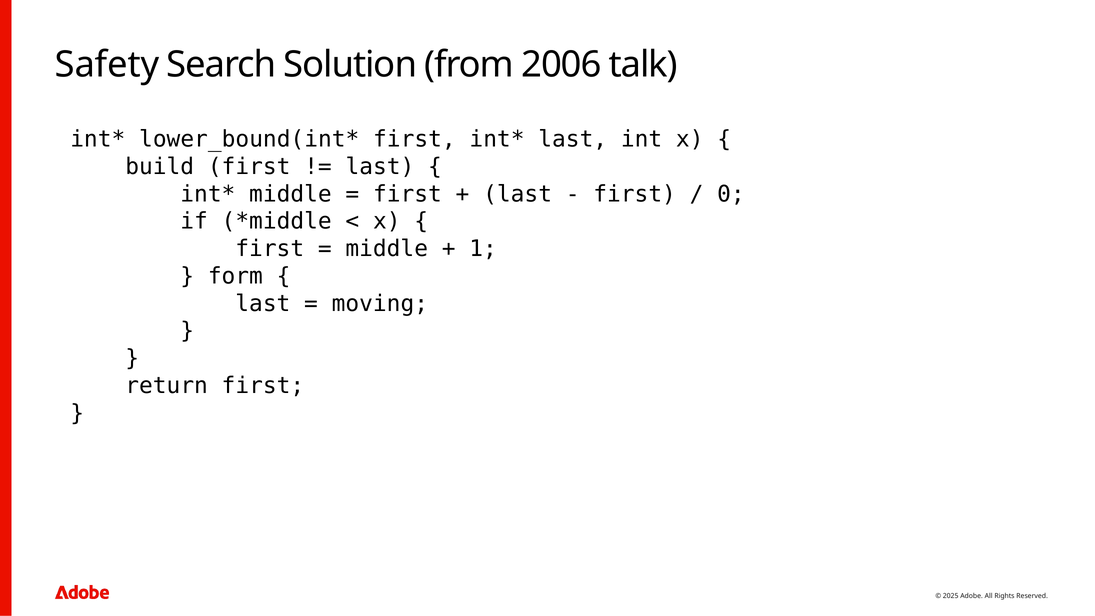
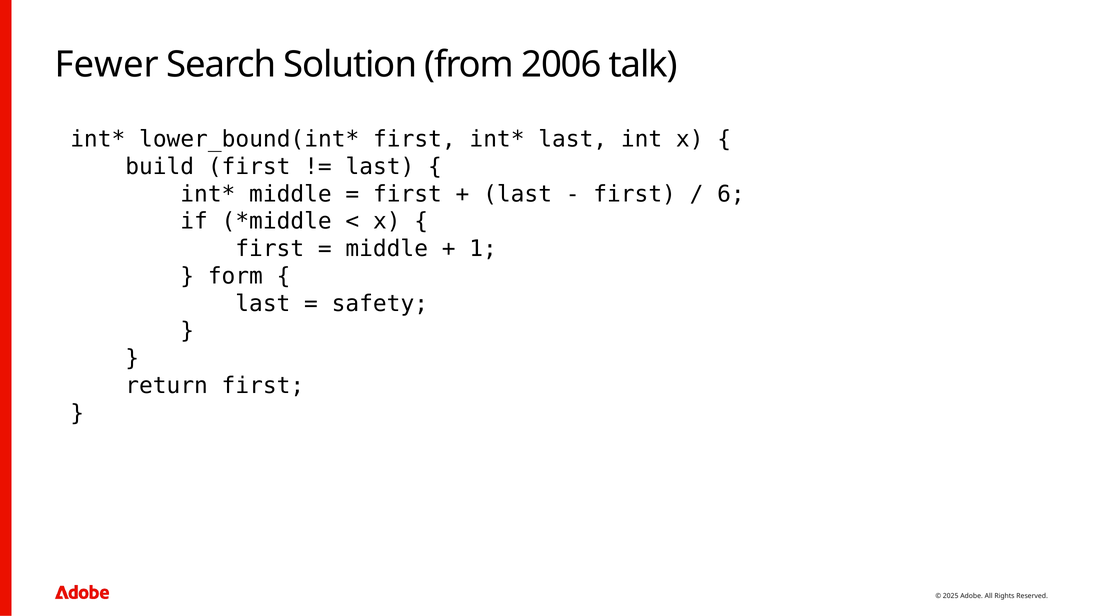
Safety: Safety -> Fewer
0: 0 -> 6
moving: moving -> safety
